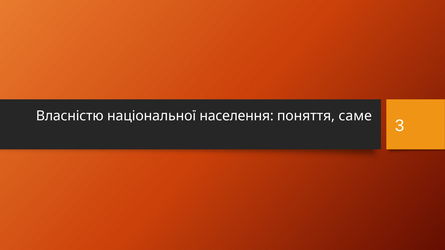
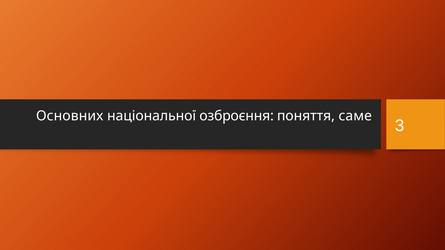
Власністю: Власністю -> Основних
населення: населення -> озброєння
